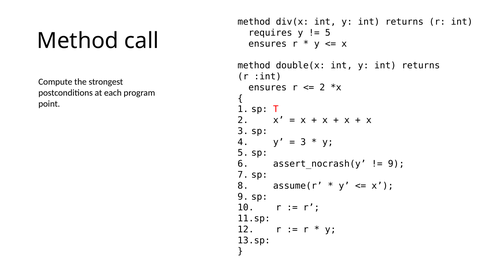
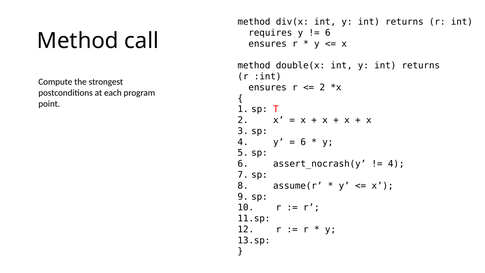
5 at (328, 33): 5 -> 6
3 at (303, 142): 3 -> 6
9 at (396, 164): 9 -> 4
